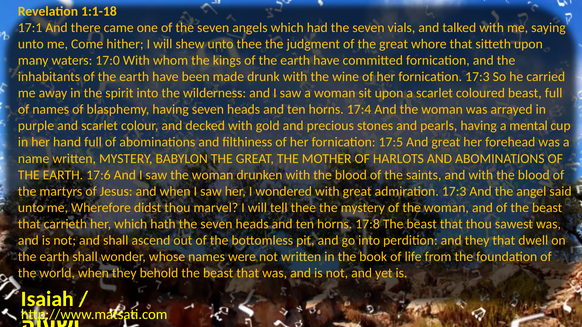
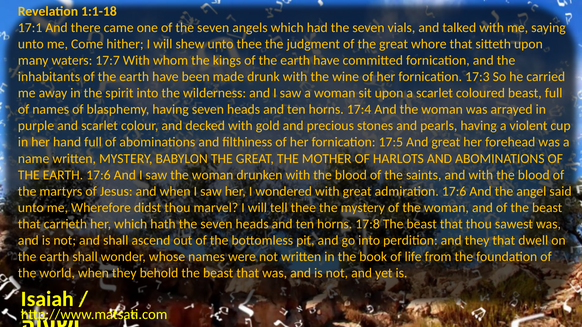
17:0: 17:0 -> 17:7
mental: mental -> violent
admiration 17:3: 17:3 -> 17:6
